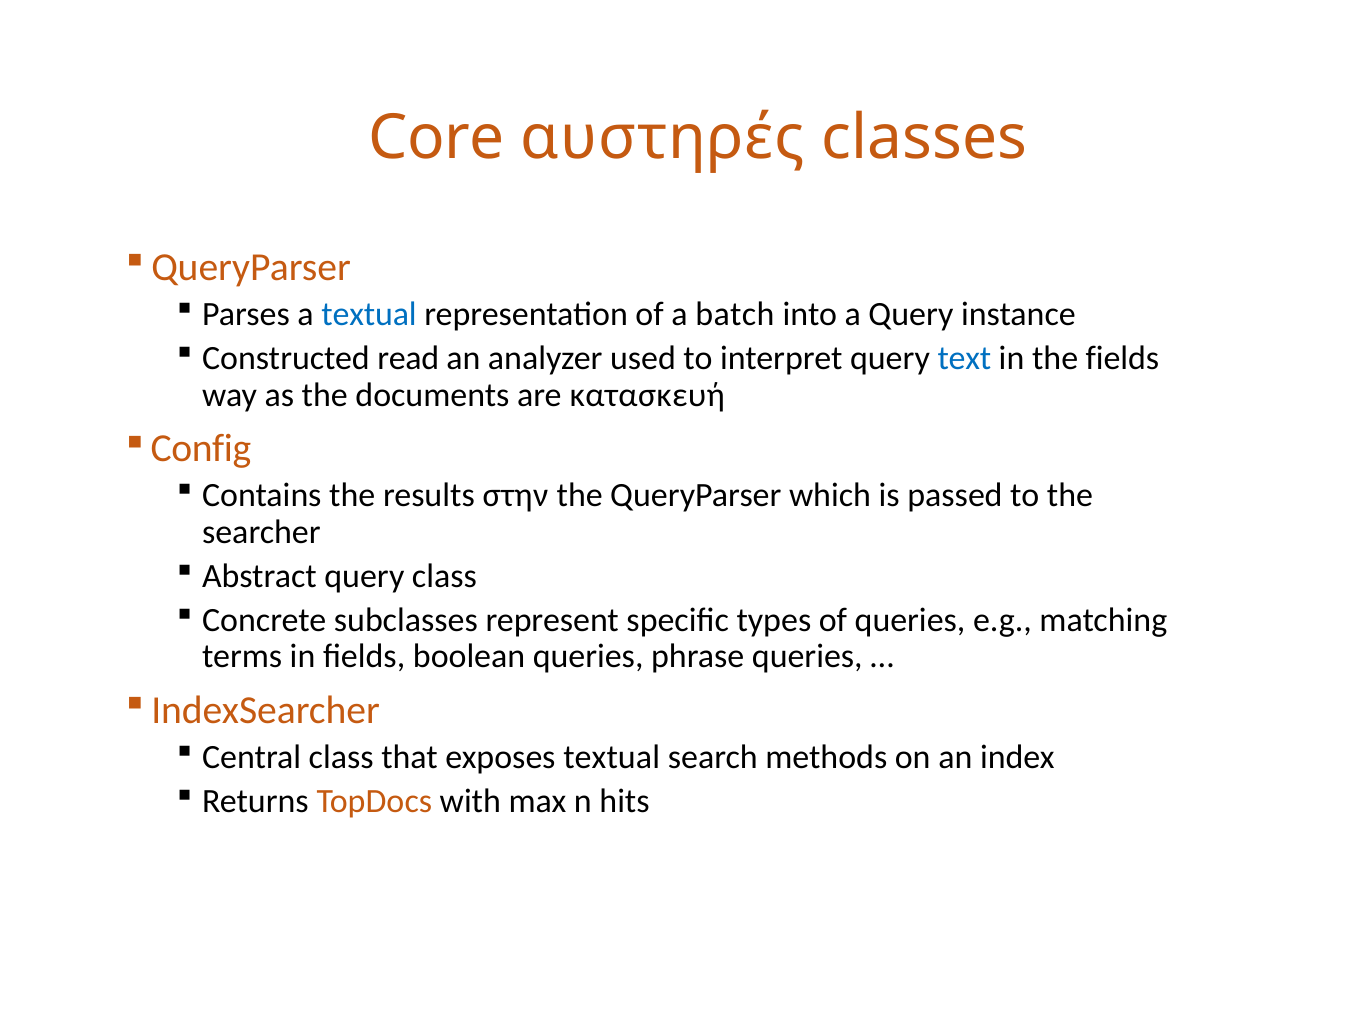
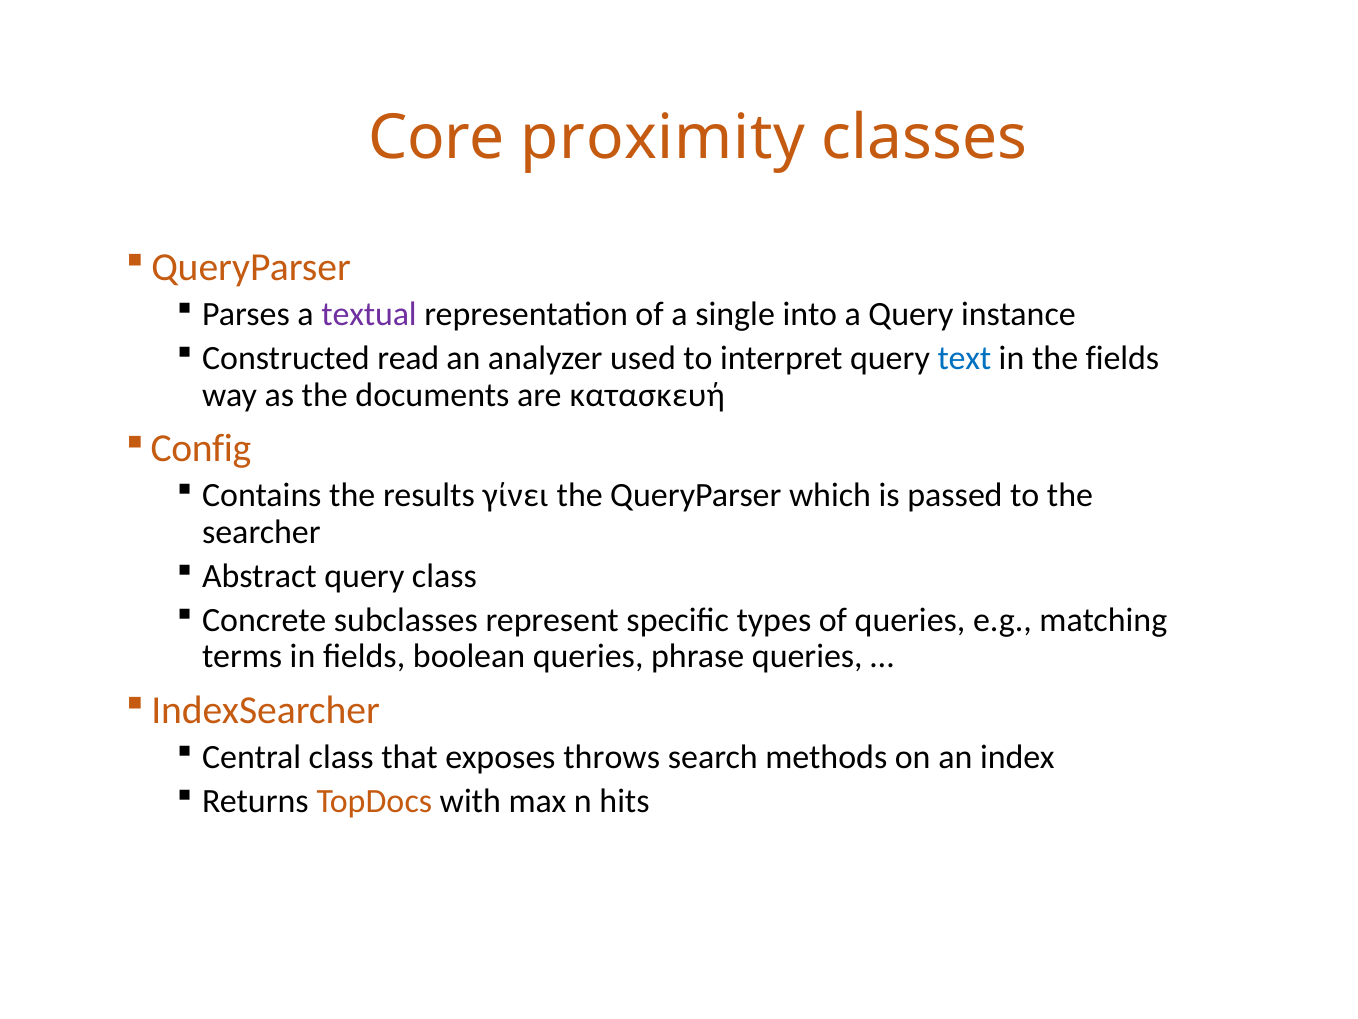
αυστηρές: αυστηρές -> proximity
textual at (369, 314) colour: blue -> purple
batch: batch -> single
στην: στην -> γίνει
exposes textual: textual -> throws
